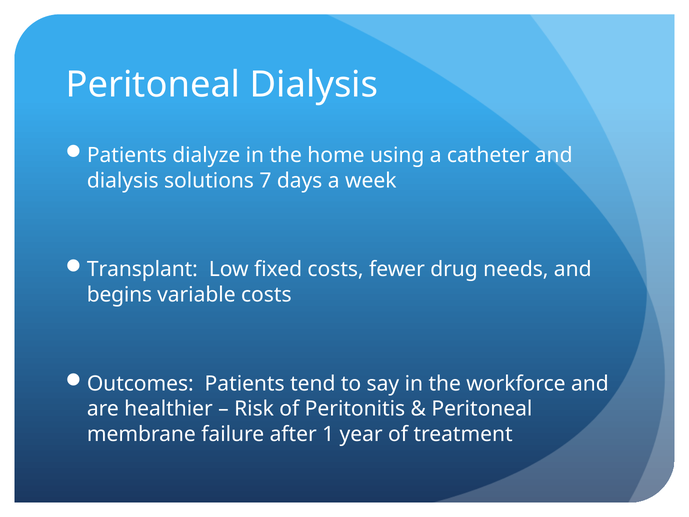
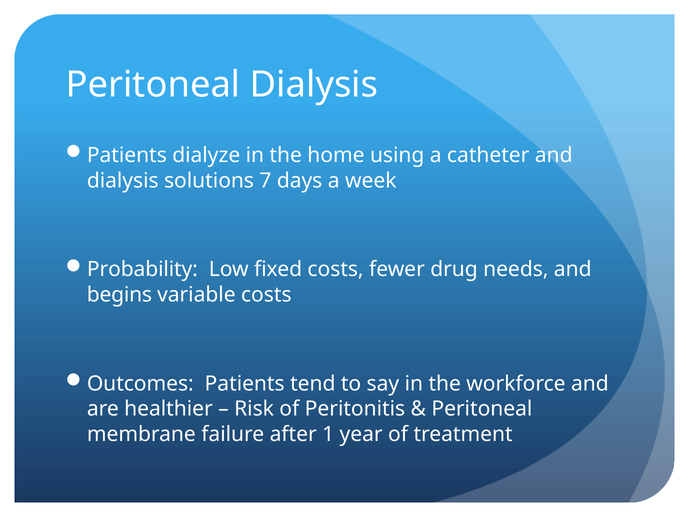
Transplant: Transplant -> Probability
